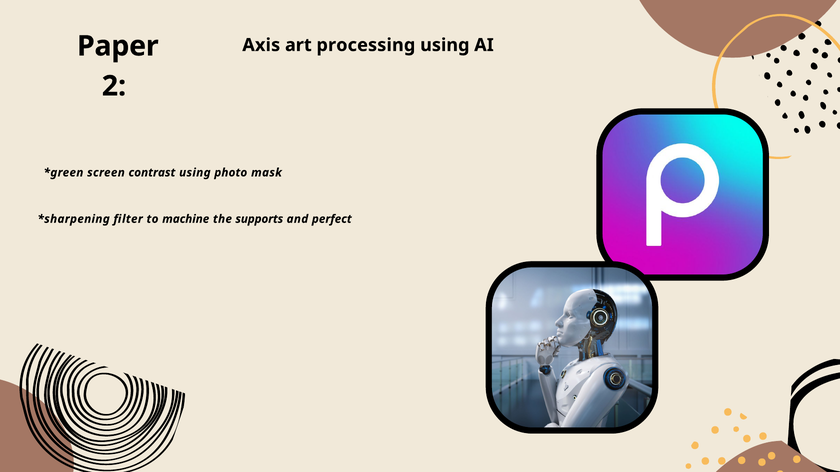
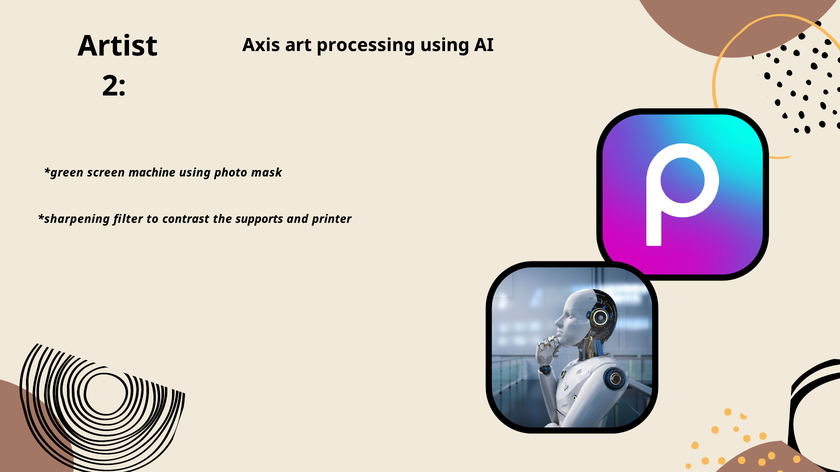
Paper: Paper -> Artist
contrast: contrast -> machine
machine: machine -> contrast
perfect: perfect -> printer
